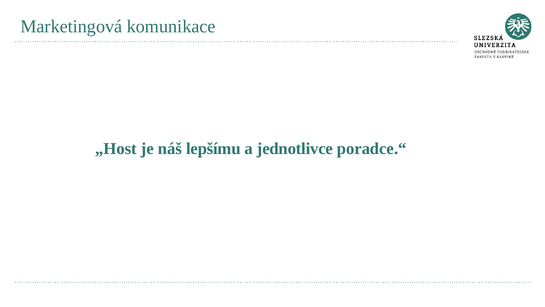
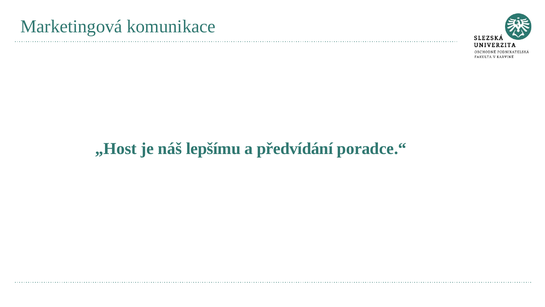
jednotlivce: jednotlivce -> předvídání
